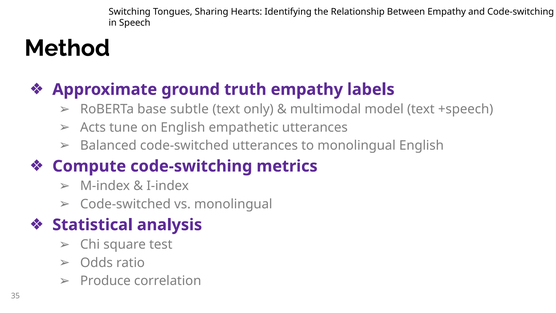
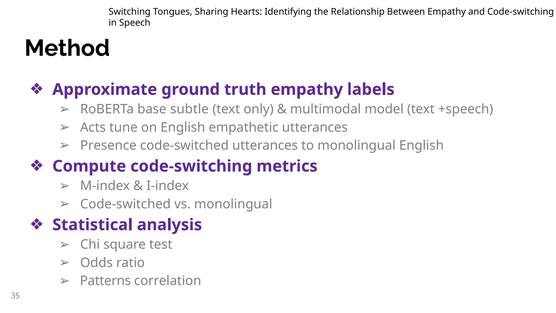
Balanced: Balanced -> Presence
Produce: Produce -> Patterns
